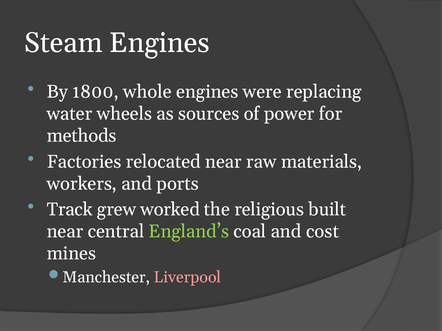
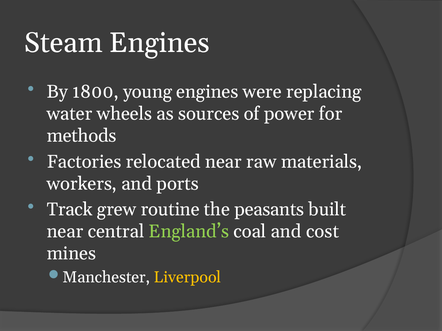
whole: whole -> young
worked: worked -> routine
religious: religious -> peasants
Liverpool colour: pink -> yellow
